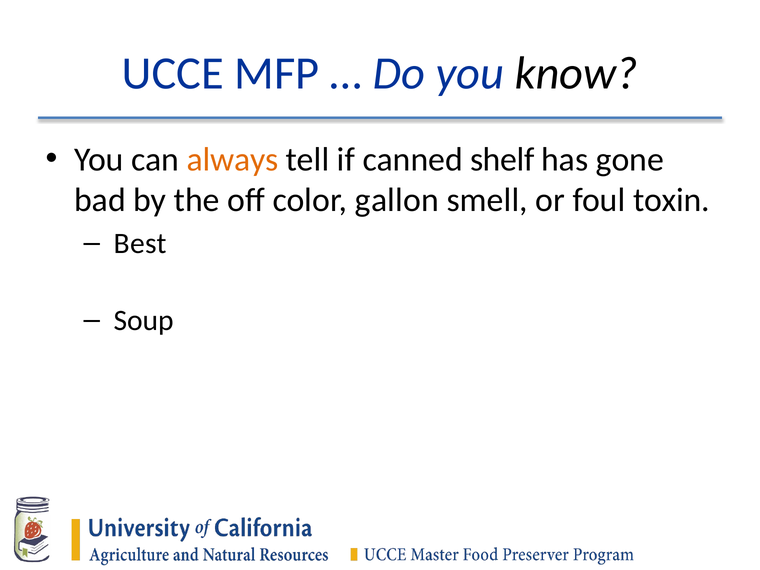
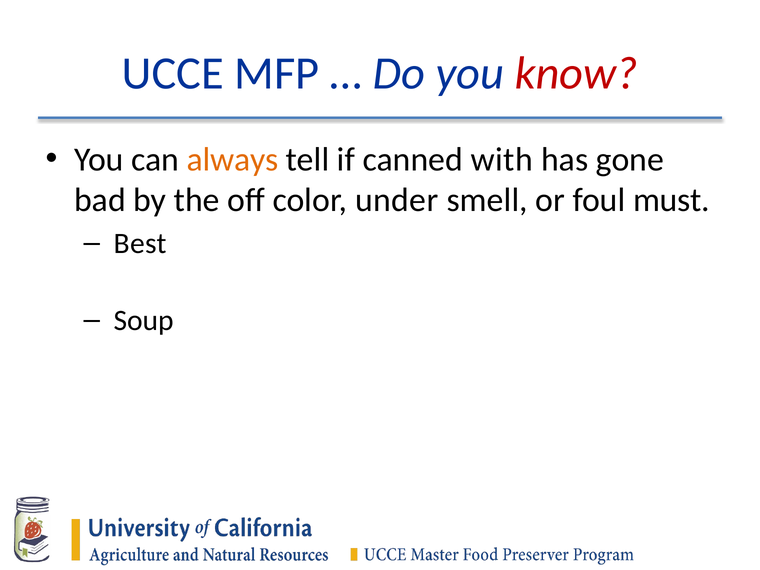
know colour: black -> red
shelf: shelf -> with
gallon: gallon -> under
toxin: toxin -> must
